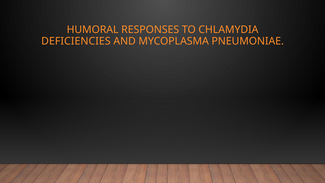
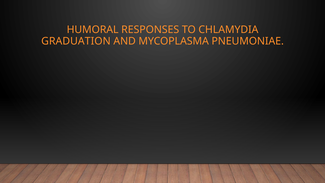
DEFICIENCIES: DEFICIENCIES -> GRADUATION
